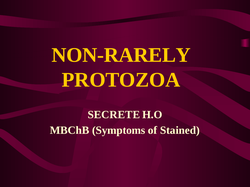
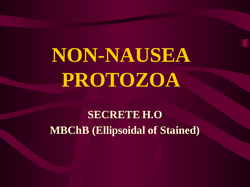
NON-RARELY: NON-RARELY -> NON-NAUSEA
Symptoms: Symptoms -> Ellipsoidal
